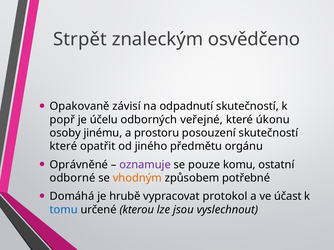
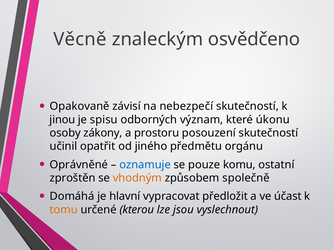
Strpět: Strpět -> Věcně
odpadnutí: odpadnutí -> nebezpečí
popř: popř -> jinou
účelu: účelu -> spisu
veřejné: veřejné -> význam
jinému: jinému -> zákony
které at (63, 147): které -> učinil
oznamuje colour: purple -> blue
odborné: odborné -> zproštěn
potřebné: potřebné -> společně
hrubě: hrubě -> hlavní
protokol: protokol -> předložit
tomu colour: blue -> orange
